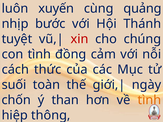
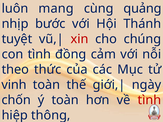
xuyến: xuyến -> mang
cách: cách -> theo
suối: suối -> vinh
ý than: than -> toàn
tình at (149, 100) colour: orange -> red
